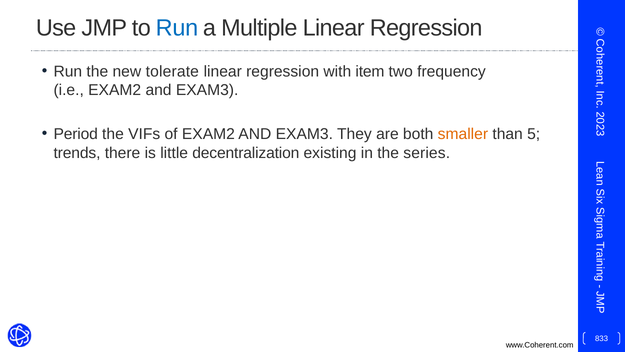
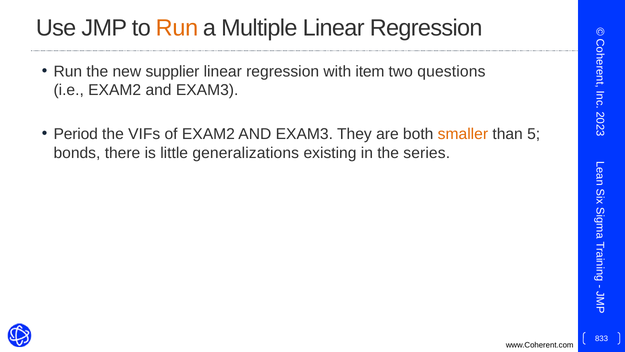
Run at (177, 28) colour: blue -> orange
tolerate: tolerate -> supplier
frequency: frequency -> questions
trends: trends -> bonds
decentralization: decentralization -> generalizations
